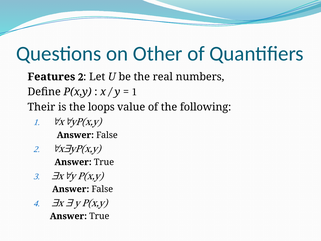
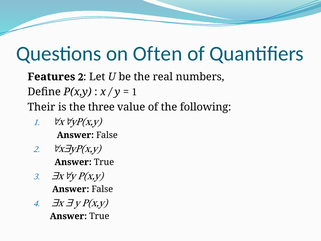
Other: Other -> Often
loops: loops -> three
